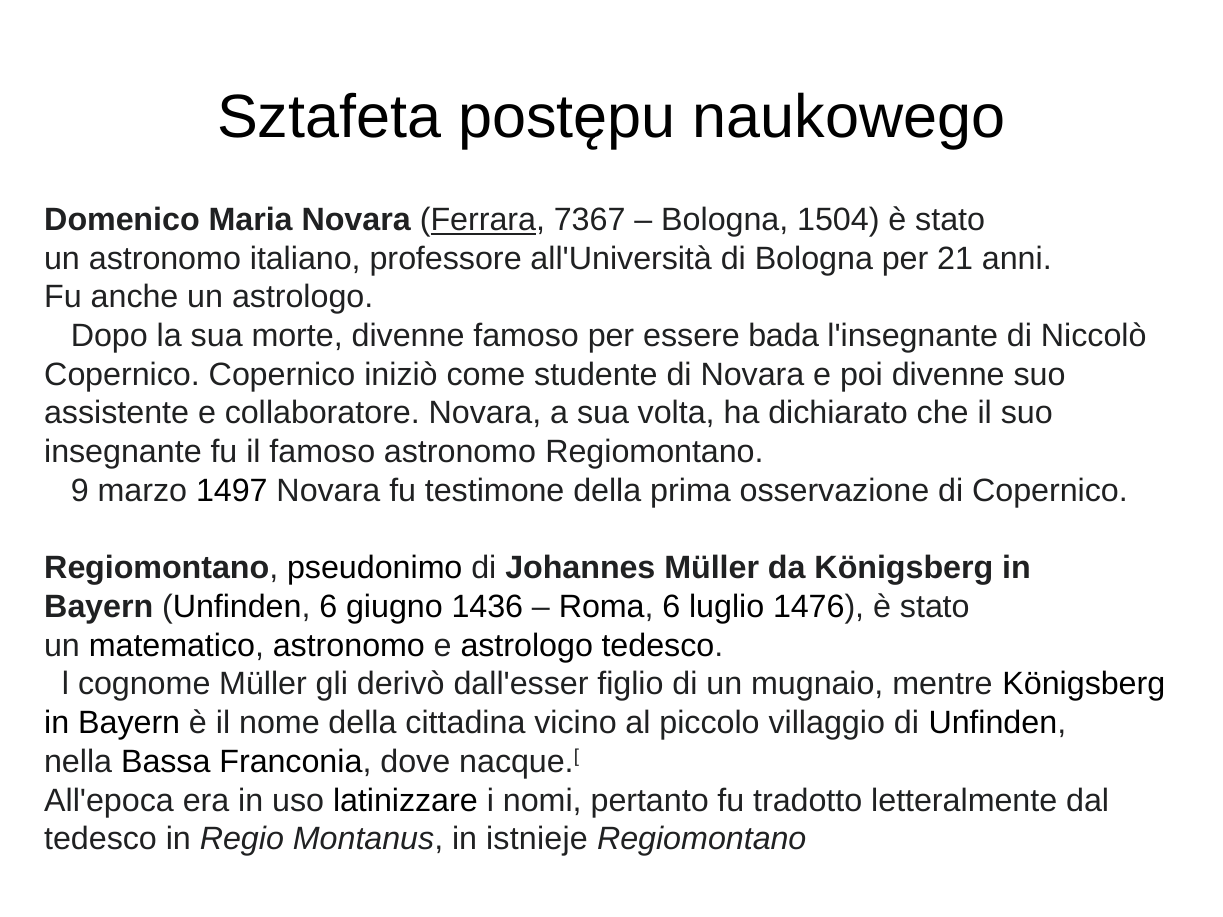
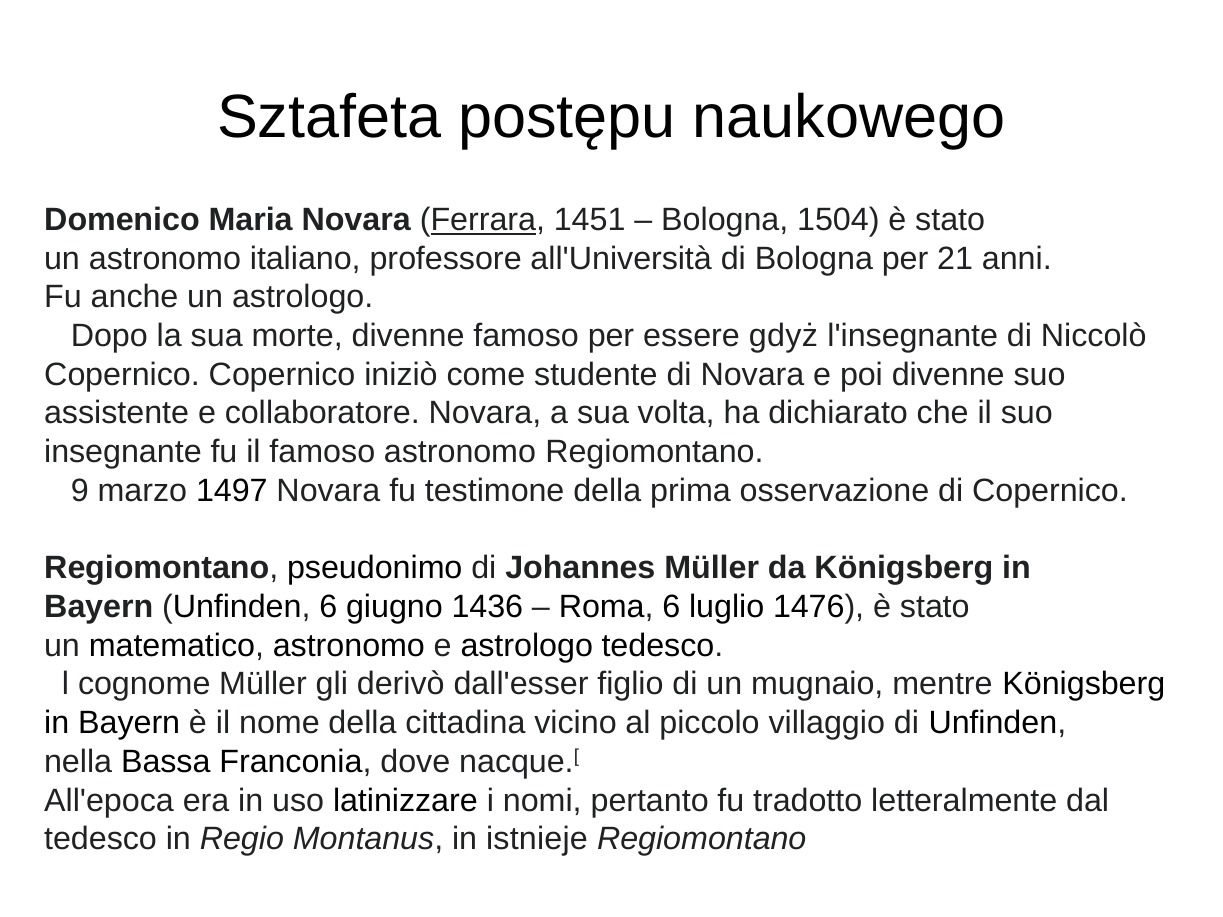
7367: 7367 -> 1451
bada: bada -> gdyż
